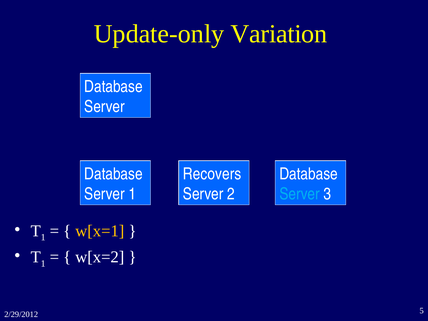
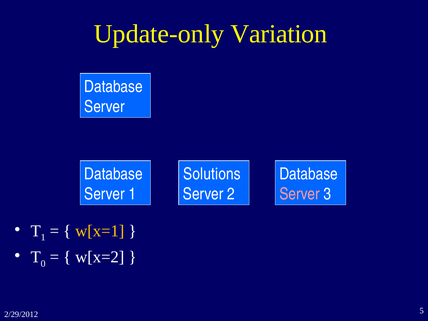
Recovers: Recovers -> Solutions
Server at (300, 194) colour: light blue -> pink
1 at (43, 264): 1 -> 0
